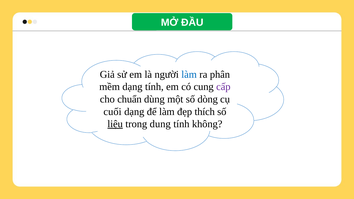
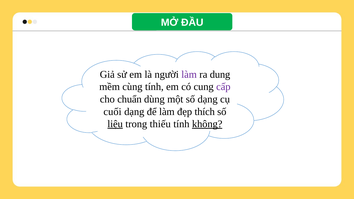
làm at (189, 74) colour: blue -> purple
phân: phân -> dung
mềm dạng: dạng -> cùng
số dòng: dòng -> dạng
dung: dung -> thiếu
không underline: none -> present
